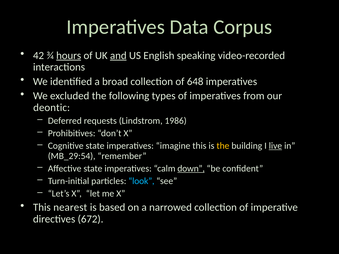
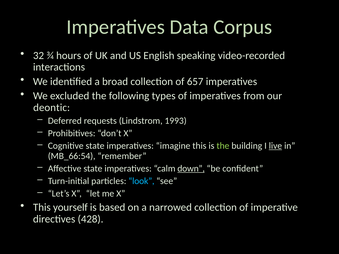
42: 42 -> 32
hours underline: present -> none
and underline: present -> none
648: 648 -> 657
1986: 1986 -> 1993
the at (223, 146) colour: yellow -> light green
MB_29:54: MB_29:54 -> MB_66:54
nearest: nearest -> yourself
672: 672 -> 428
